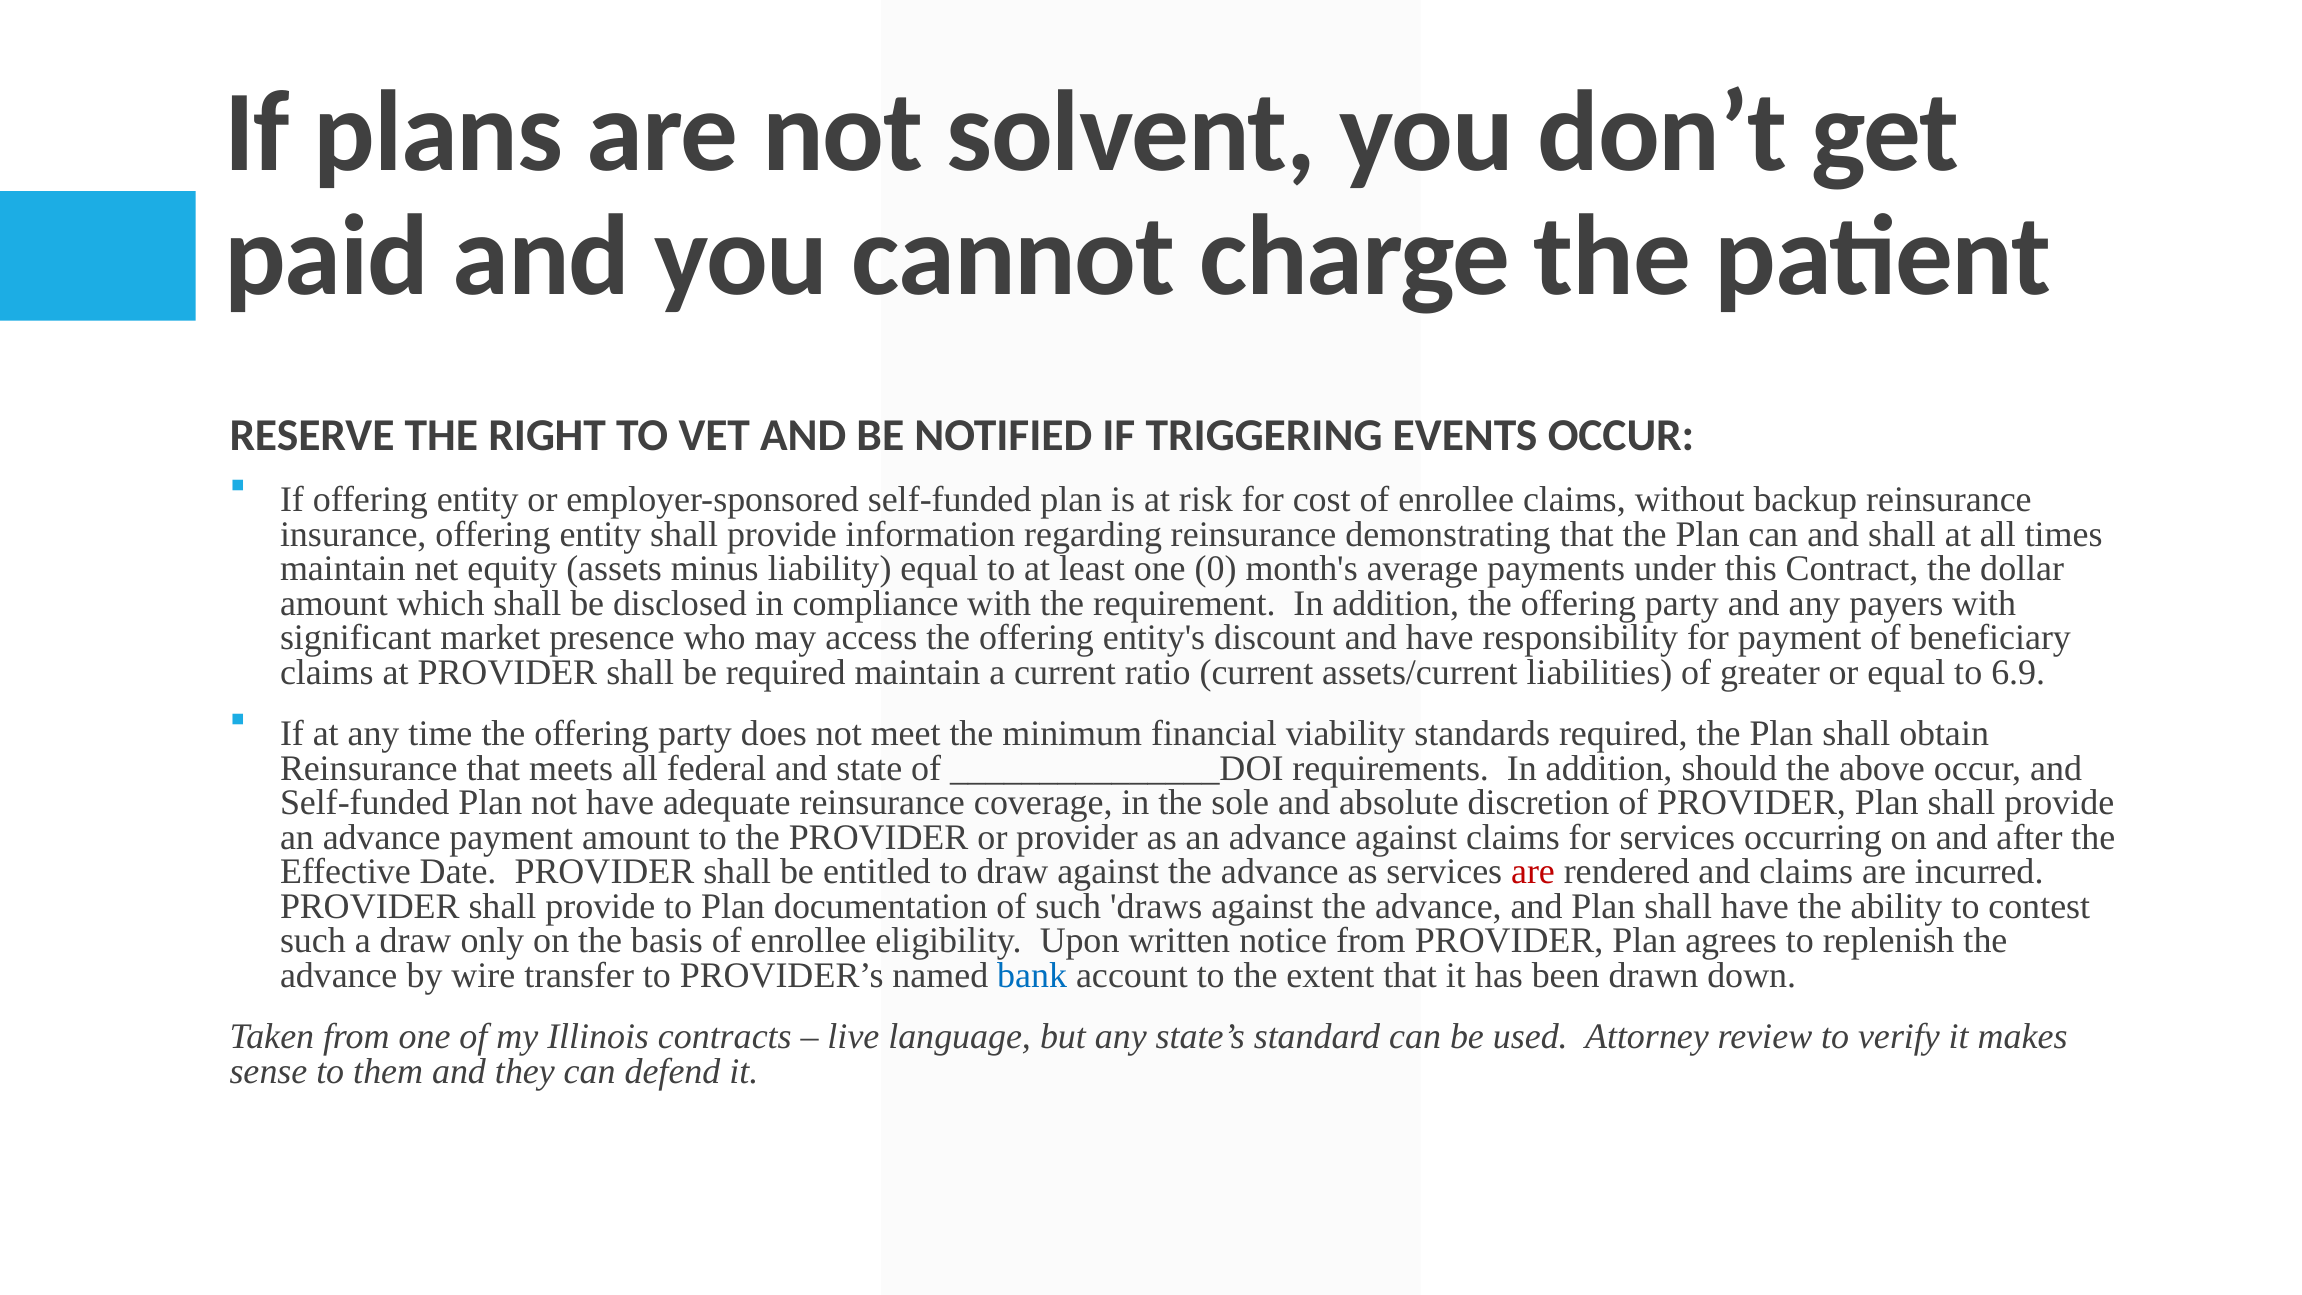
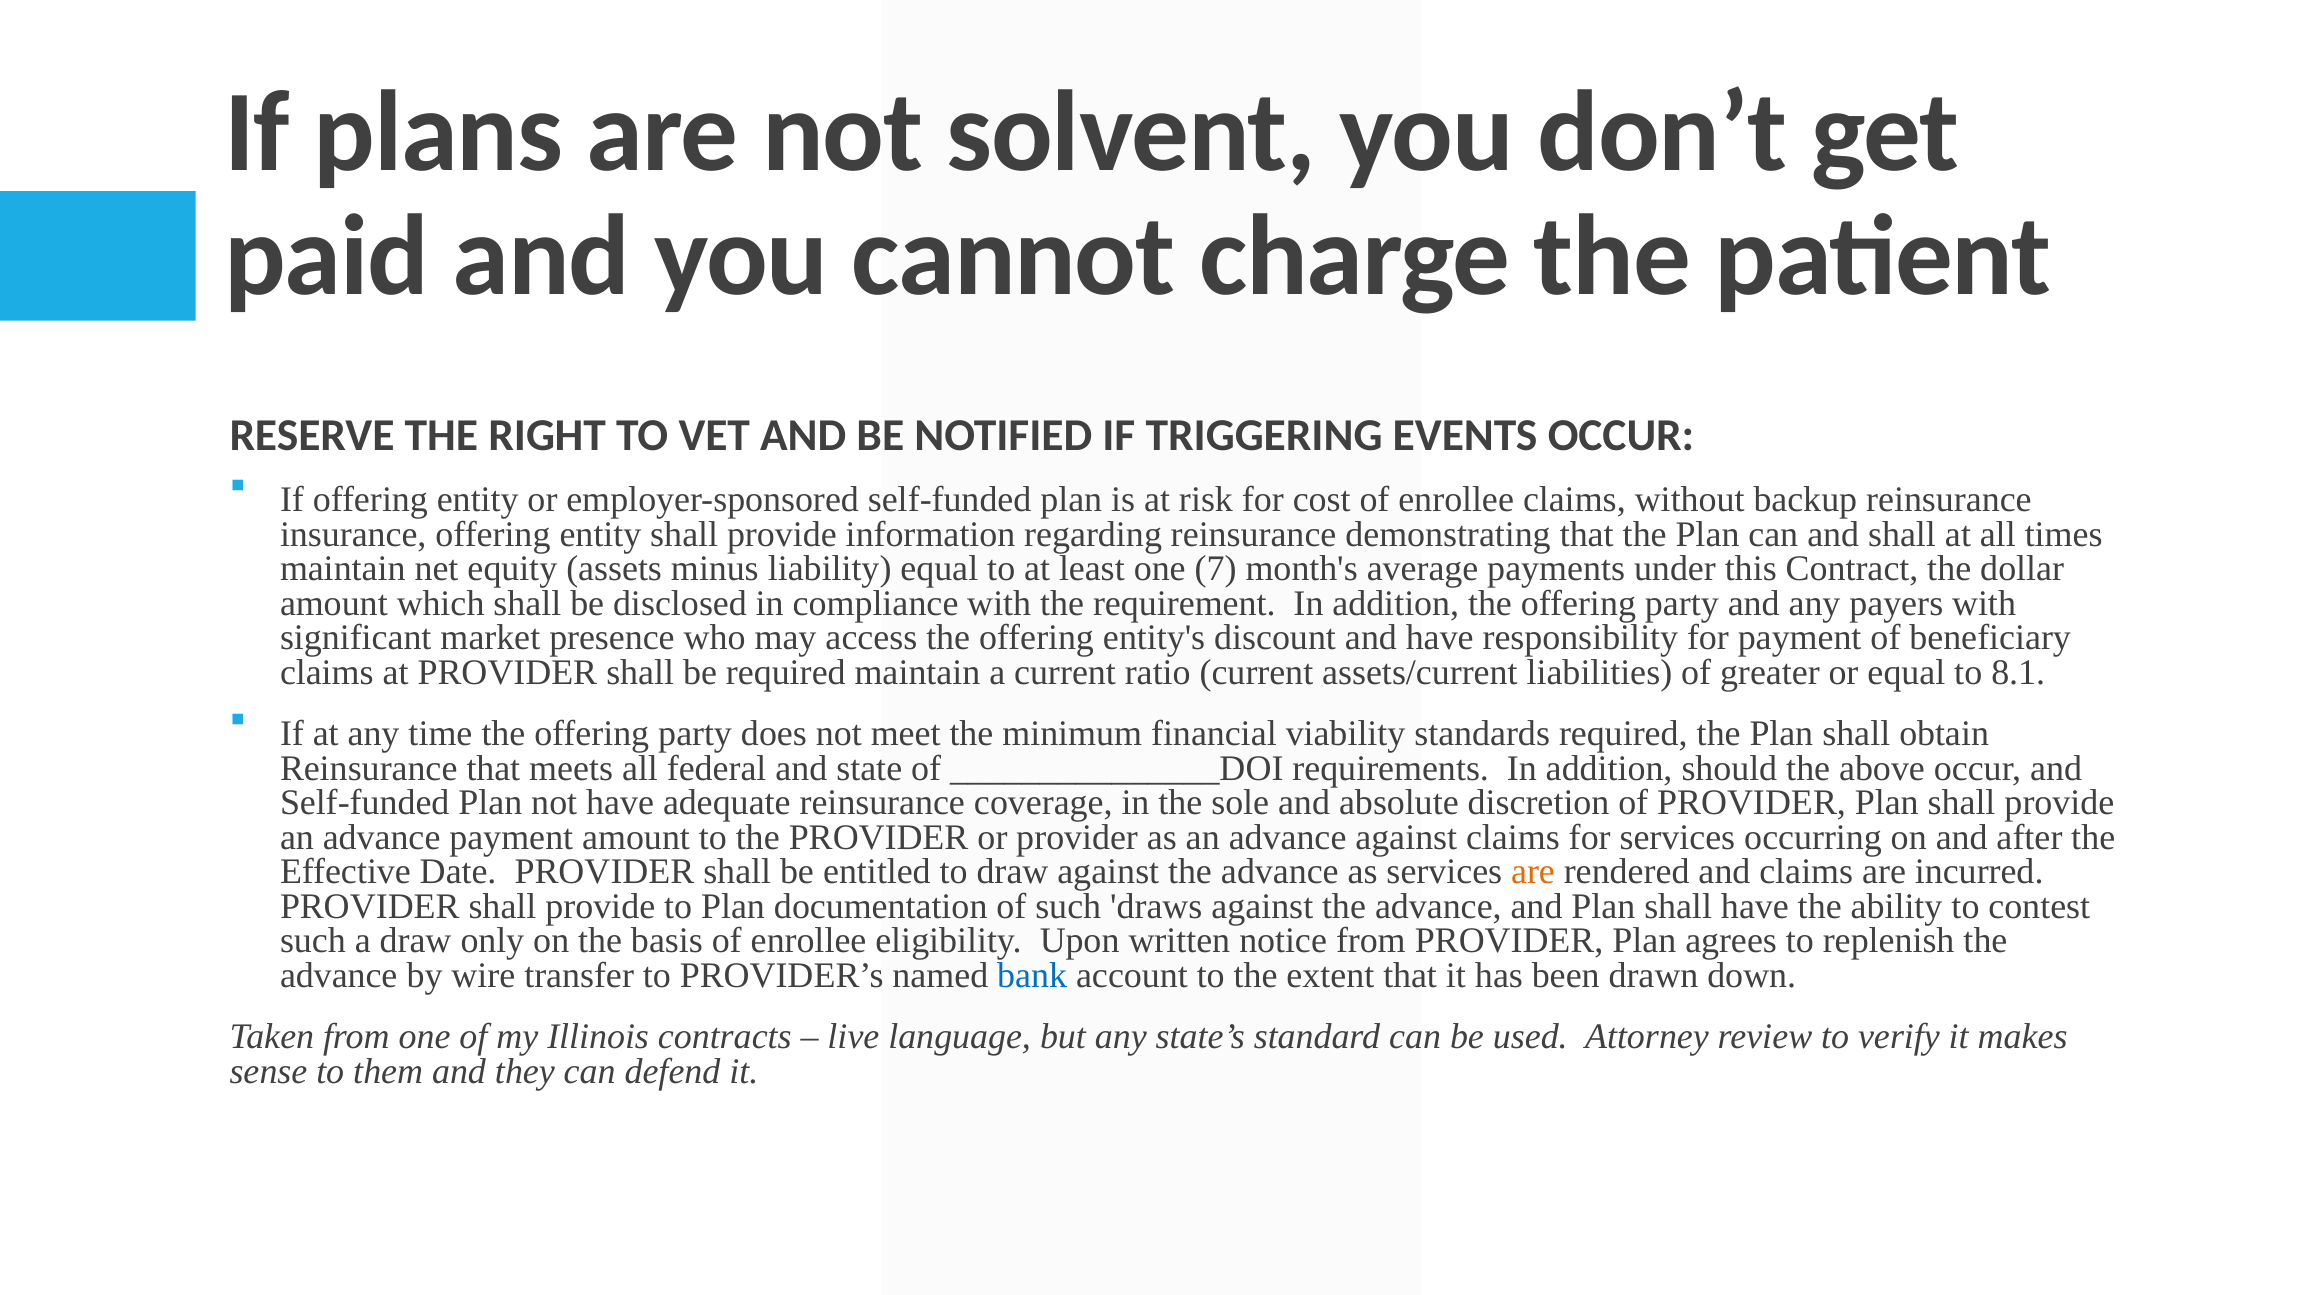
0: 0 -> 7
6.9: 6.9 -> 8.1
are at (1533, 872) colour: red -> orange
